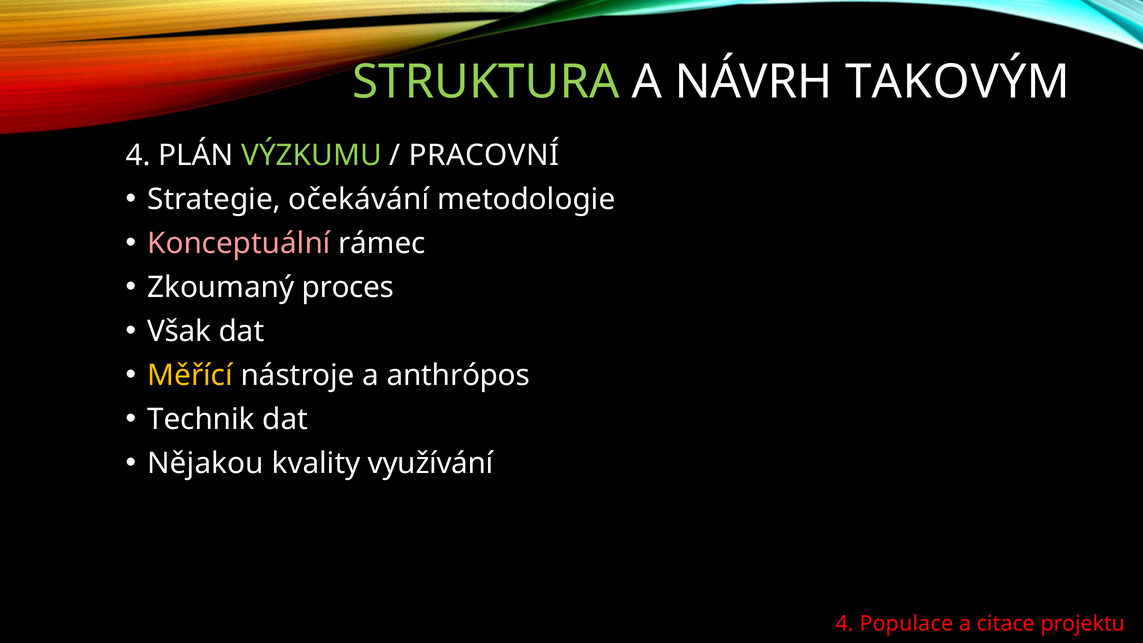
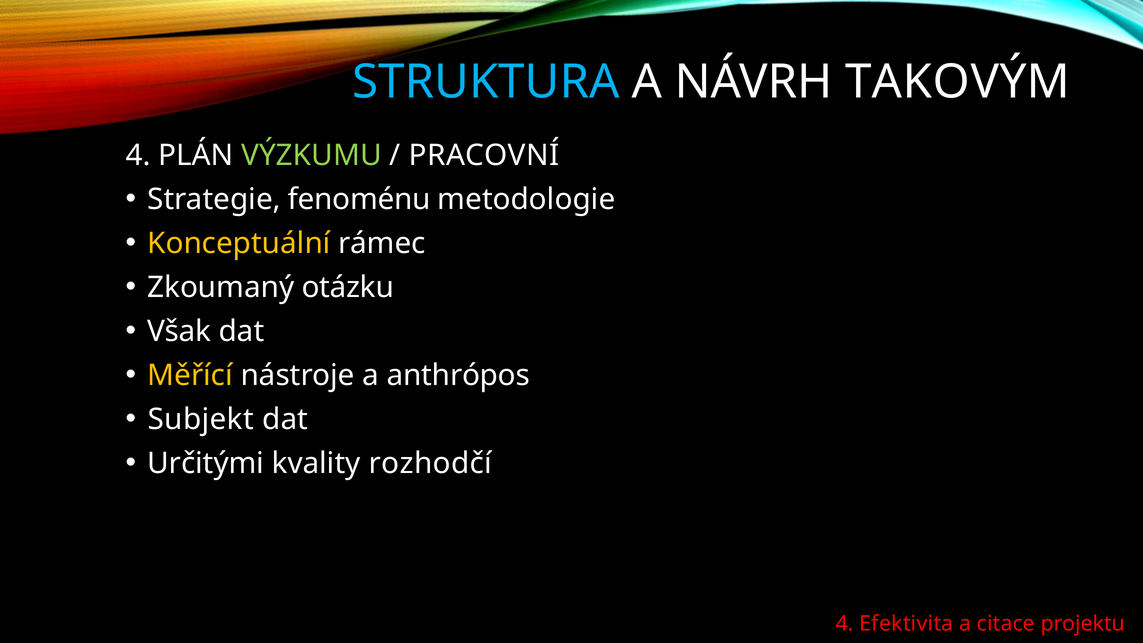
STRUKTURA colour: light green -> light blue
očekávání: očekávání -> fenoménu
Konceptuální colour: pink -> yellow
proces: proces -> otázku
Technik: Technik -> Subjekt
Nějakou: Nějakou -> Určitými
využívání: využívání -> rozhodčí
Populace: Populace -> Efektivita
